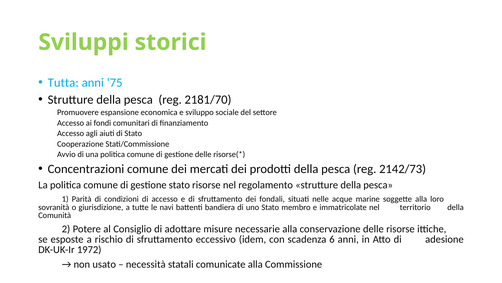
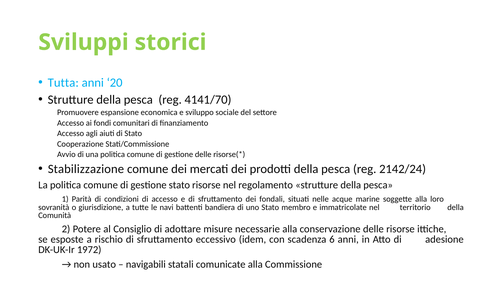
75: 75 -> 20
2181/70: 2181/70 -> 4141/70
Concentrazioni: Concentrazioni -> Stabilizzazione
2142/73: 2142/73 -> 2142/24
necessità: necessità -> navigabili
